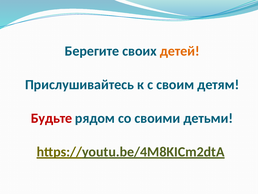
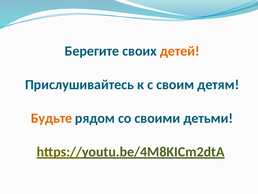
Будьте colour: red -> orange
